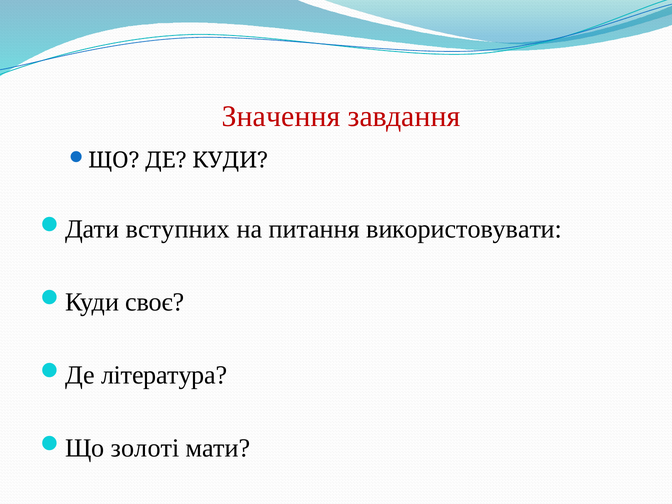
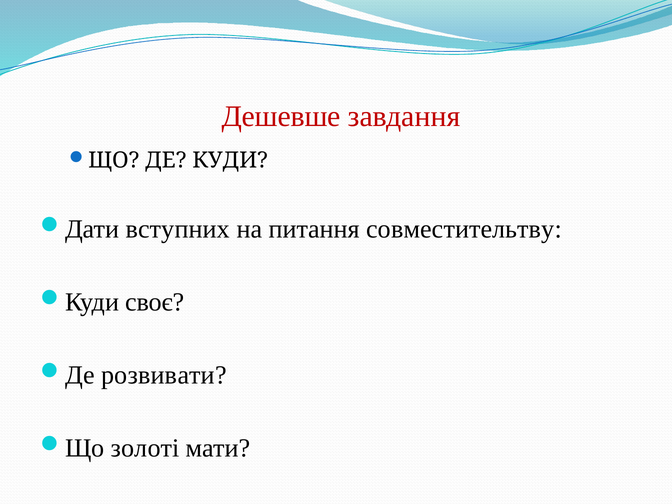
Значення: Значення -> Дешевше
використовувати: використовувати -> совместительтву
література: література -> розвивати
